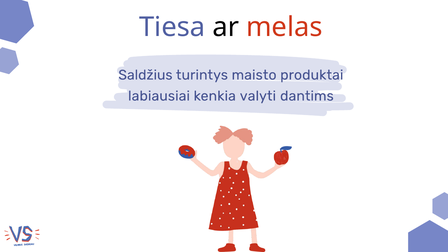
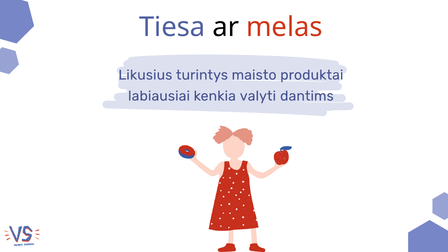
Saldžius: Saldžius -> Likusius
